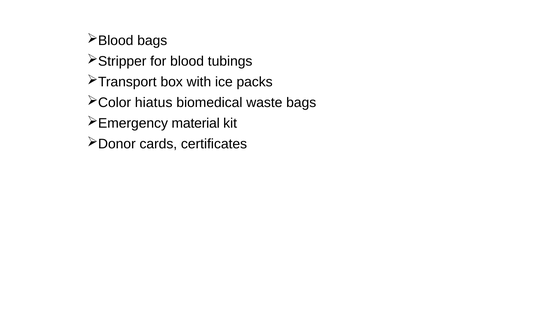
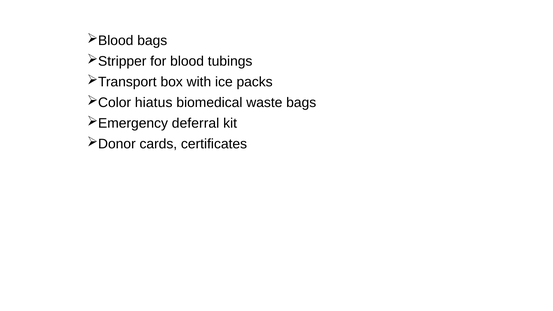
material: material -> deferral
